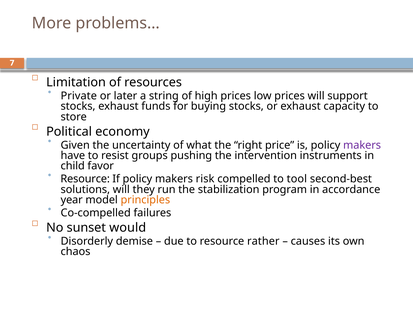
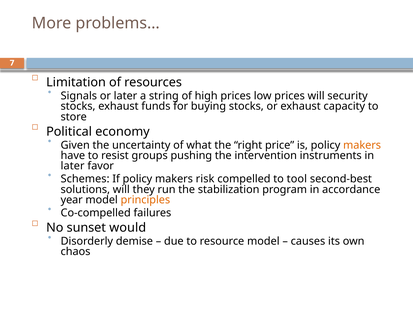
Private: Private -> Signals
support: support -> security
makers at (362, 145) colour: purple -> orange
child at (73, 166): child -> later
Resource at (85, 179): Resource -> Schemes
resource rather: rather -> model
